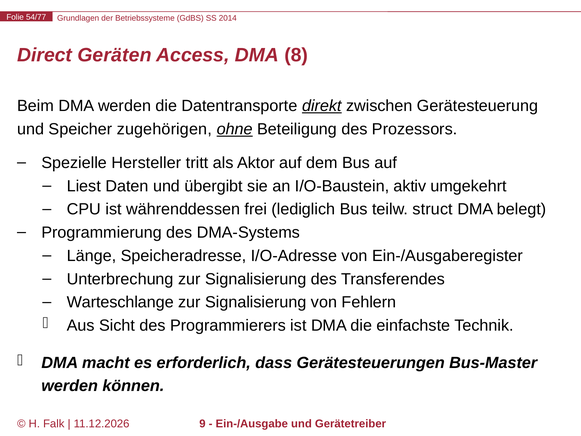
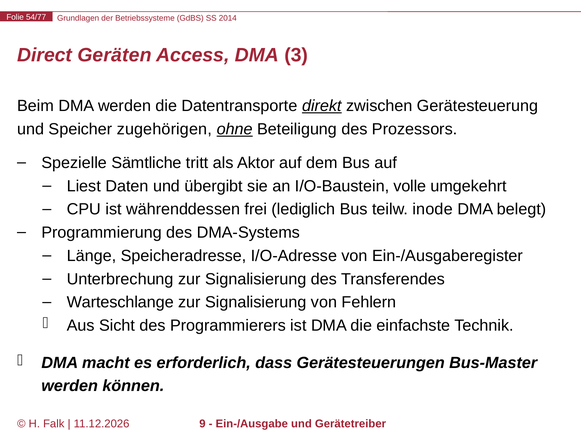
8: 8 -> 3
Hersteller: Hersteller -> Sämtliche
aktiv: aktiv -> volle
struct: struct -> inode
